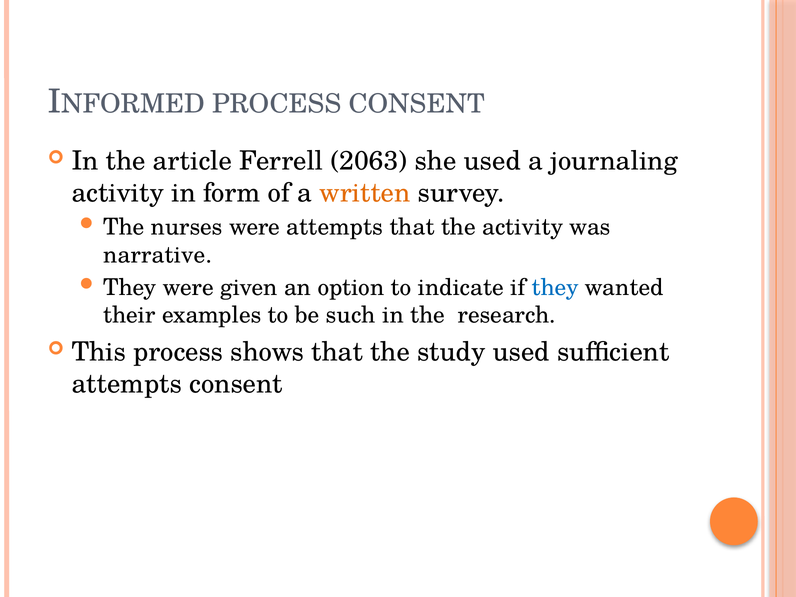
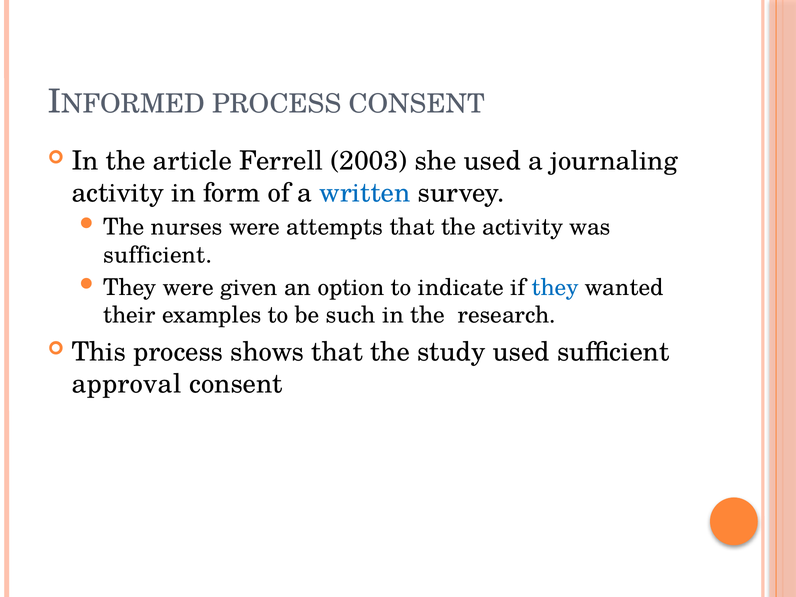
2063: 2063 -> 2003
written colour: orange -> blue
narrative at (158, 255): narrative -> sufficient
attempts at (127, 384): attempts -> approval
